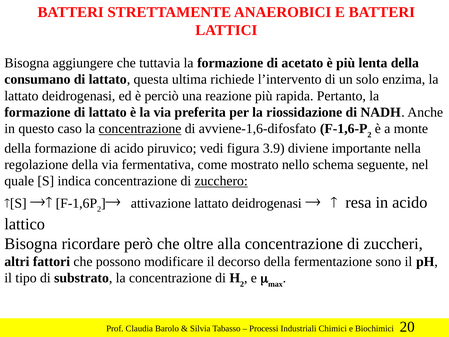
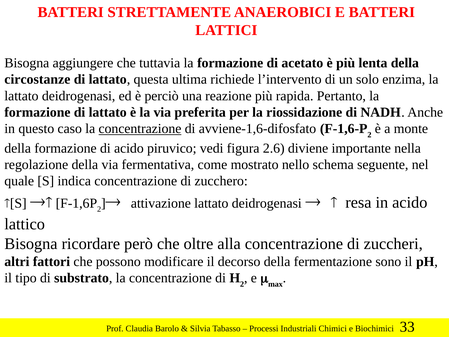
consumano: consumano -> circostanze
3.9: 3.9 -> 2.6
zucchero underline: present -> none
20: 20 -> 33
